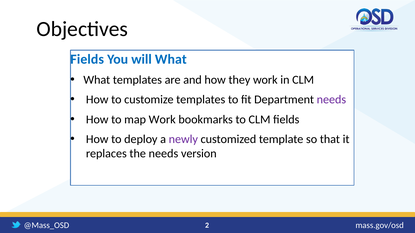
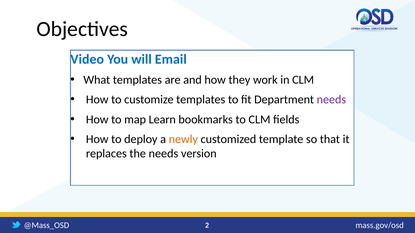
Fields at (87, 60): Fields -> Video
will What: What -> Email
map Work: Work -> Learn
newly colour: purple -> orange
